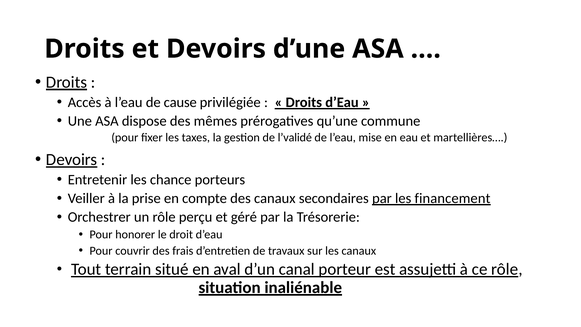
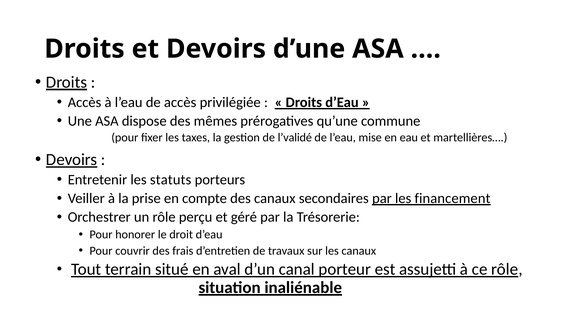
de cause: cause -> accès
chance: chance -> statuts
